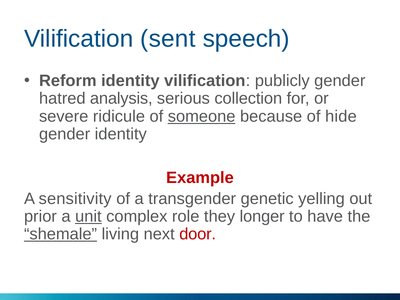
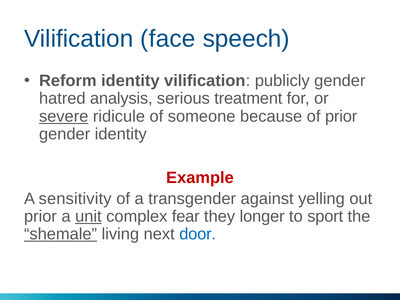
sent: sent -> face
collection: collection -> treatment
severe underline: none -> present
someone underline: present -> none
of hide: hide -> prior
genetic: genetic -> against
role: role -> fear
have: have -> sport
door colour: red -> blue
